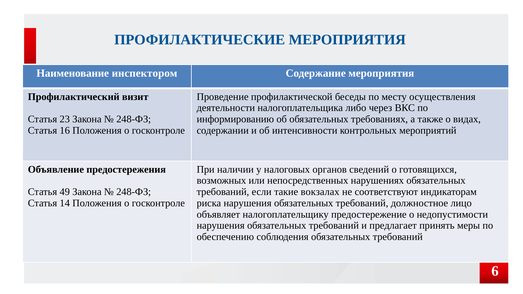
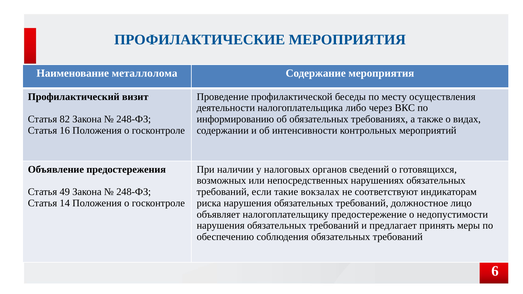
инспектором: инспектором -> металлолома
23: 23 -> 82
